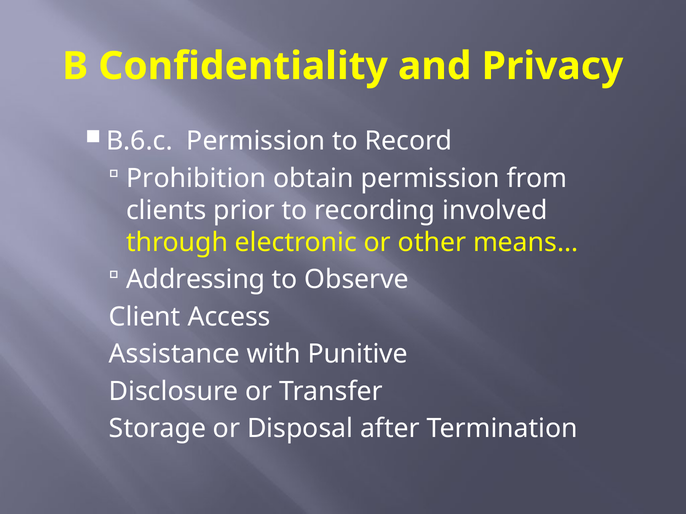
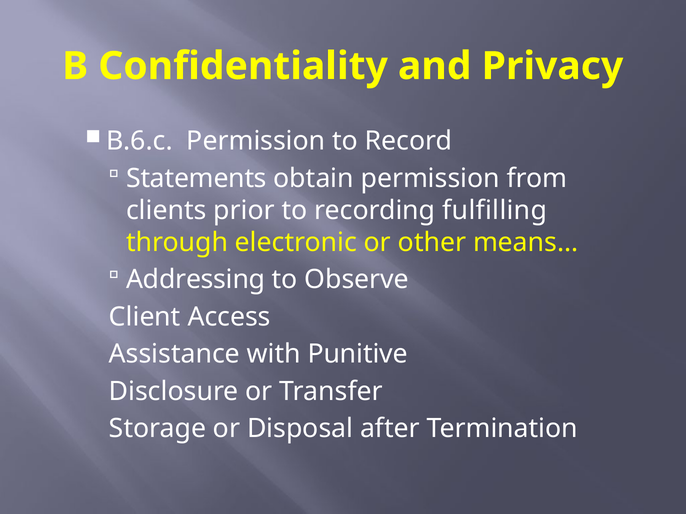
Prohibition: Prohibition -> Statements
involved: involved -> fulfilling
